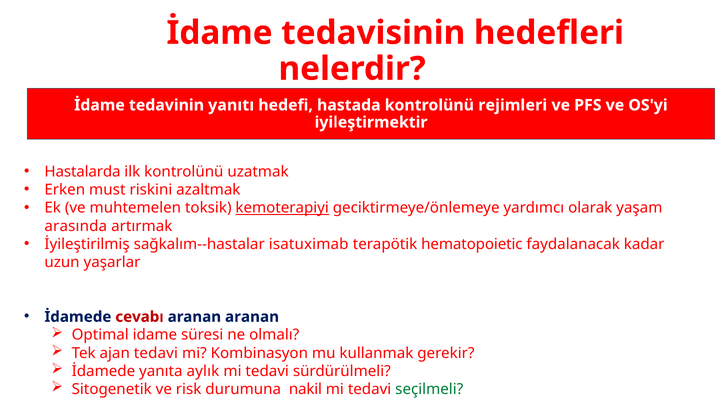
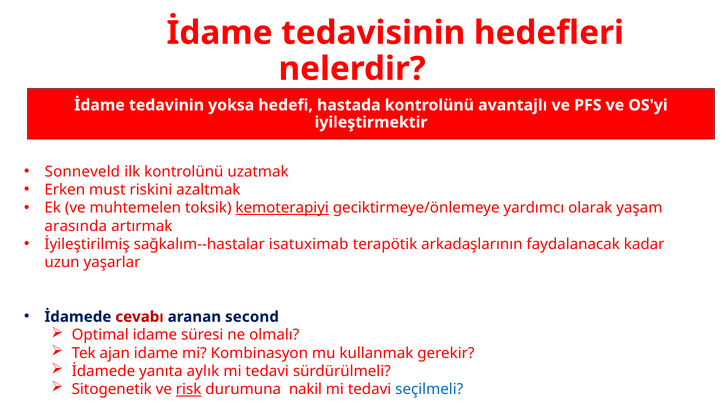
yanıtı: yanıtı -> yoksa
rejimleri: rejimleri -> avantajlı
Hastalarda: Hastalarda -> Sonneveld
hematopoietic: hematopoietic -> arkadaşlarının
aranan aranan: aranan -> second
ajan tedavi: tedavi -> idame
risk underline: none -> present
seçilmeli colour: green -> blue
